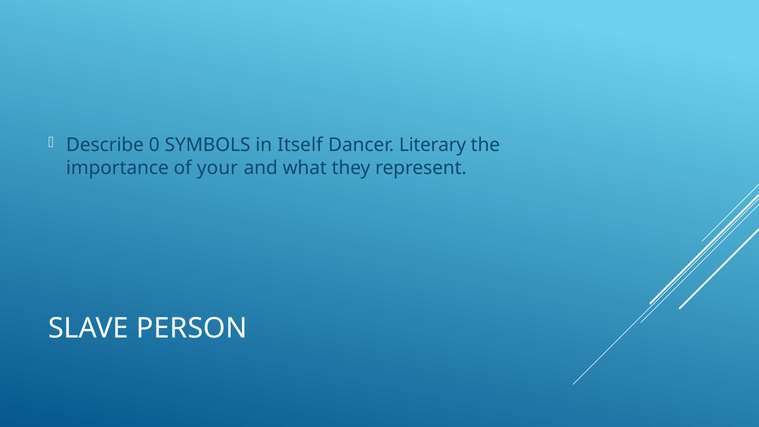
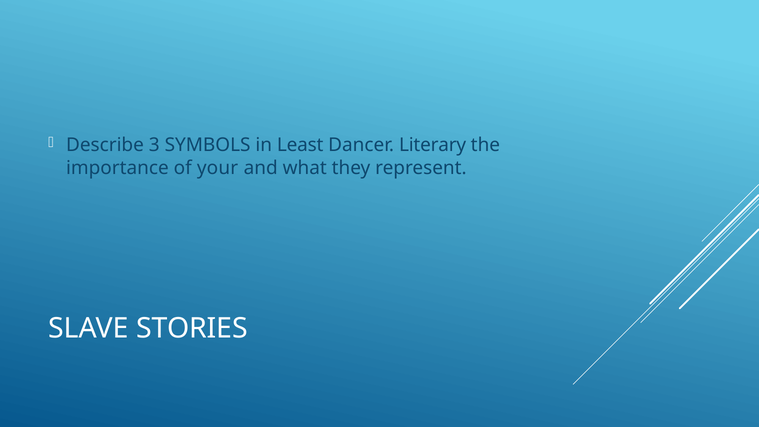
0: 0 -> 3
Itself: Itself -> Least
PERSON: PERSON -> STORIES
